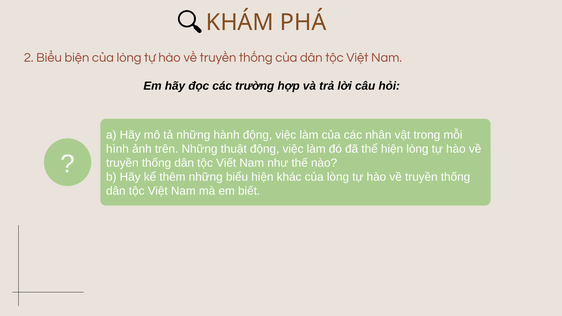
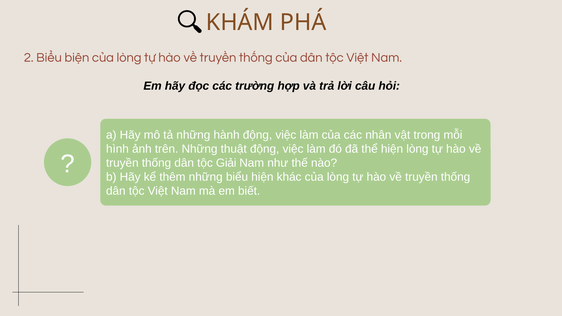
Viết: Viết -> Giải
